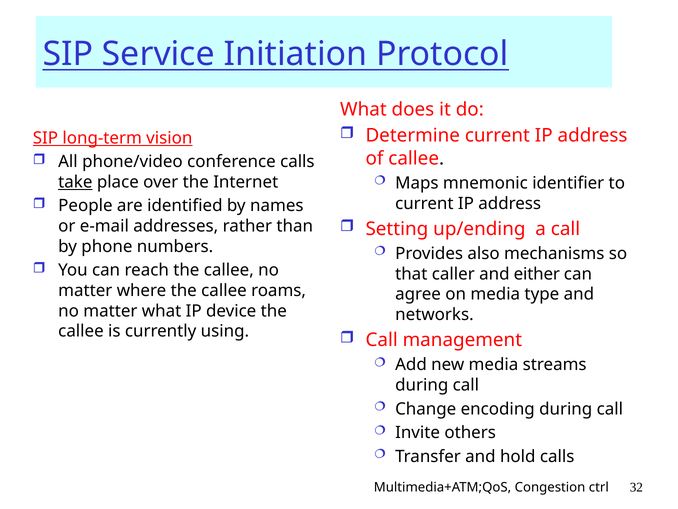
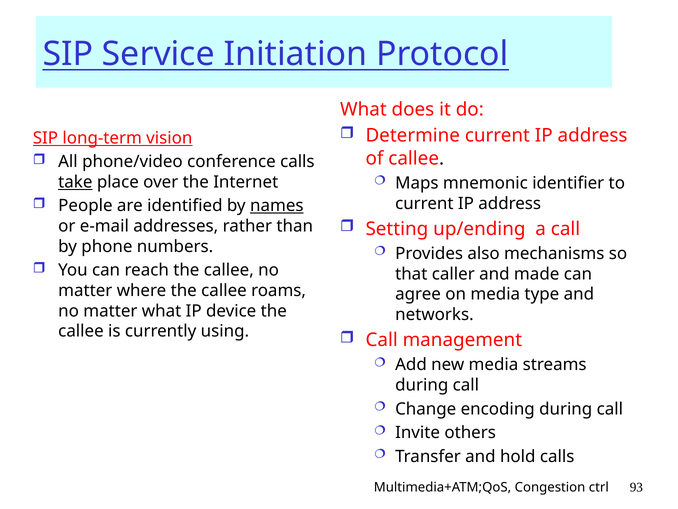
names underline: none -> present
either: either -> made
32: 32 -> 93
